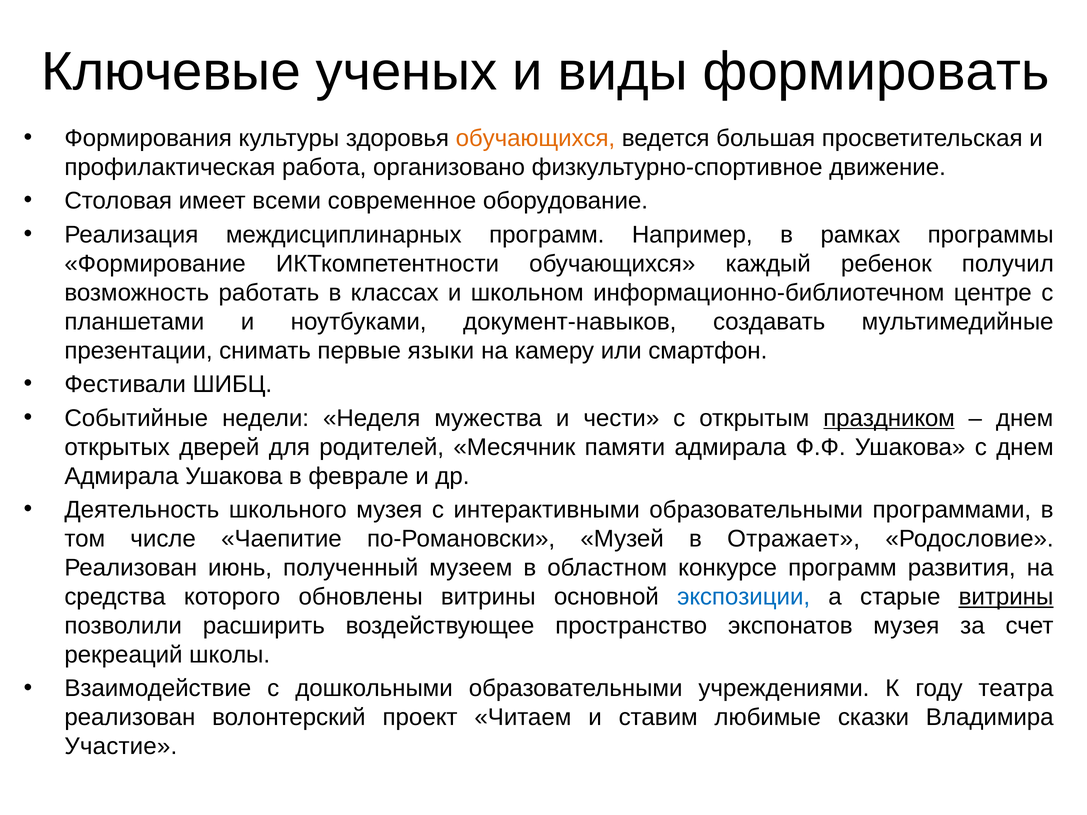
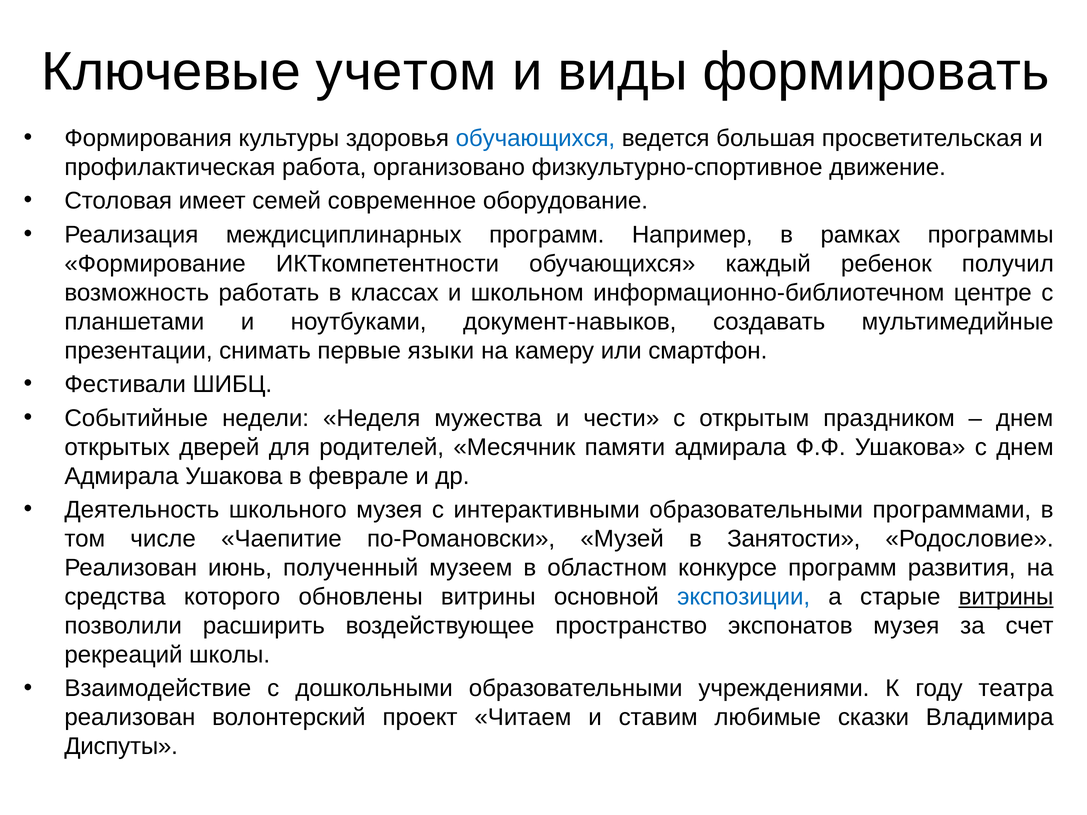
ученых: ученых -> учетом
обучающихся at (535, 138) colour: orange -> blue
всеми: всеми -> семей
праздником underline: present -> none
Отражает: Отражает -> Занятости
Участие: Участие -> Диспуты
